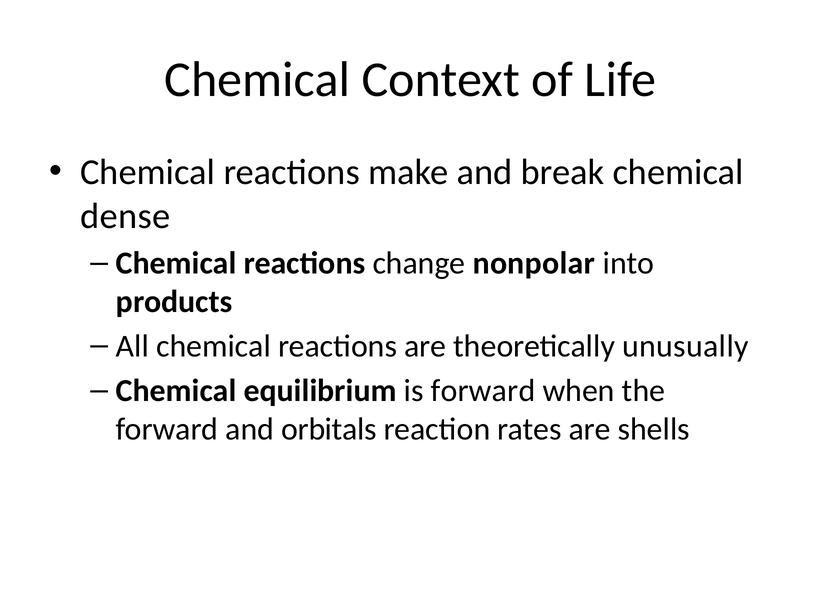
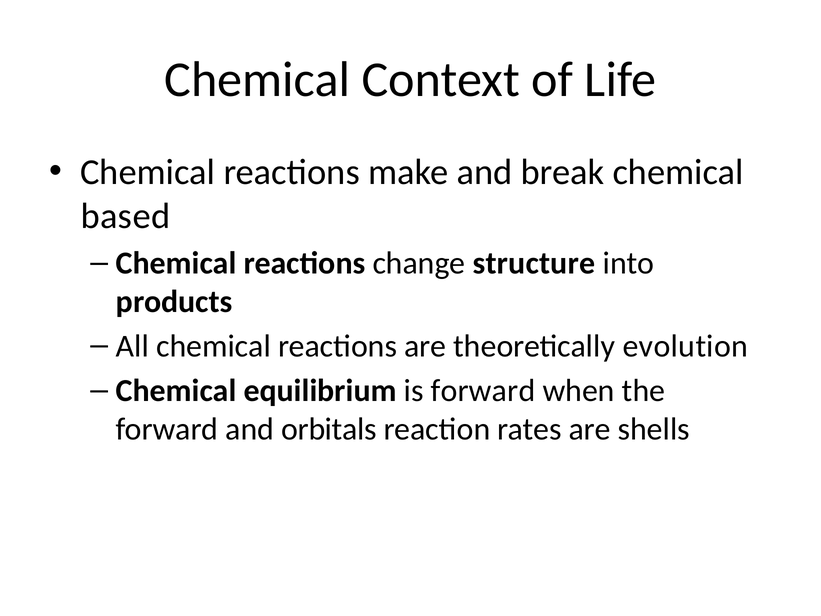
dense: dense -> based
nonpolar: nonpolar -> structure
unusually: unusually -> evolution
